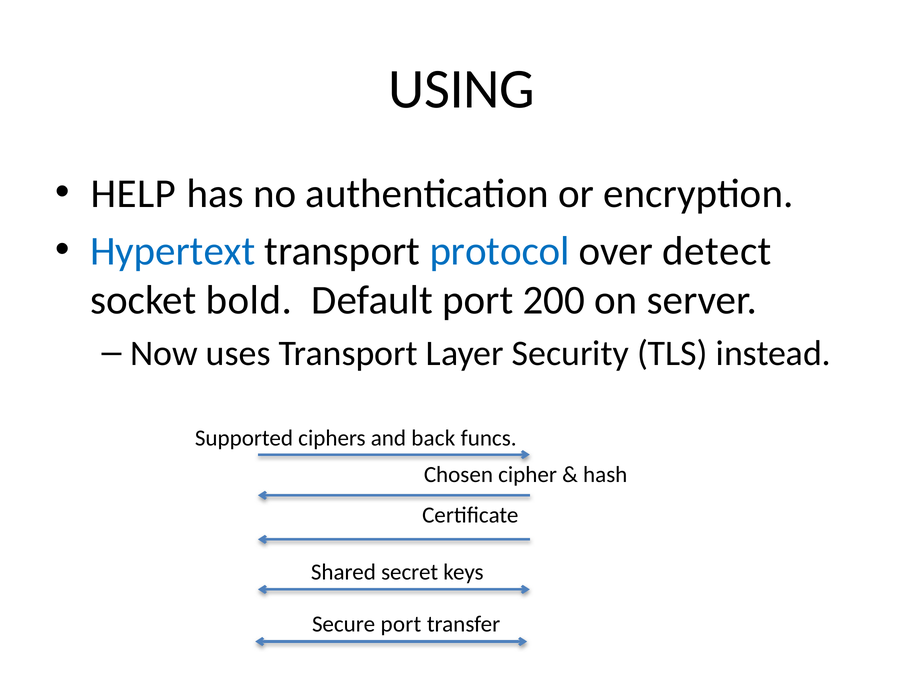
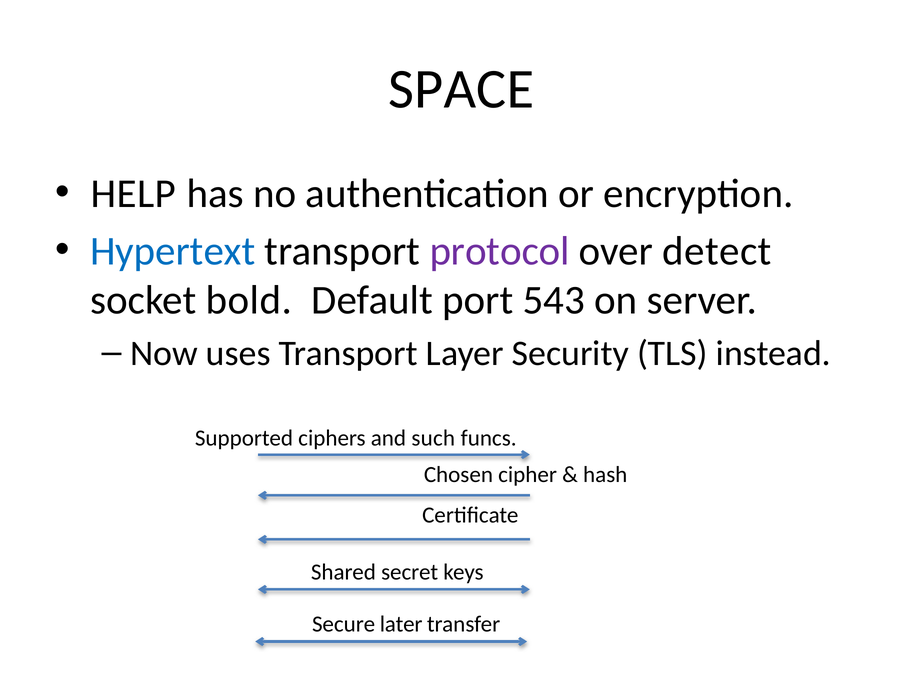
USING: USING -> SPACE
protocol colour: blue -> purple
200: 200 -> 543
back: back -> such
Secure port: port -> later
